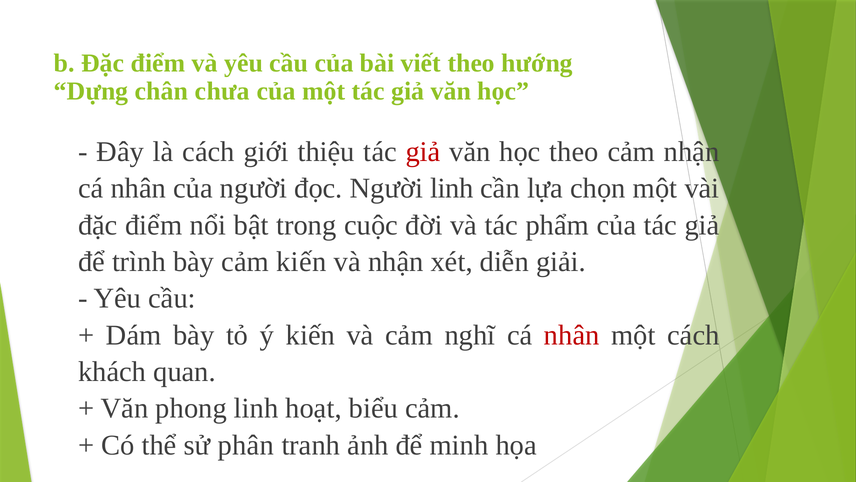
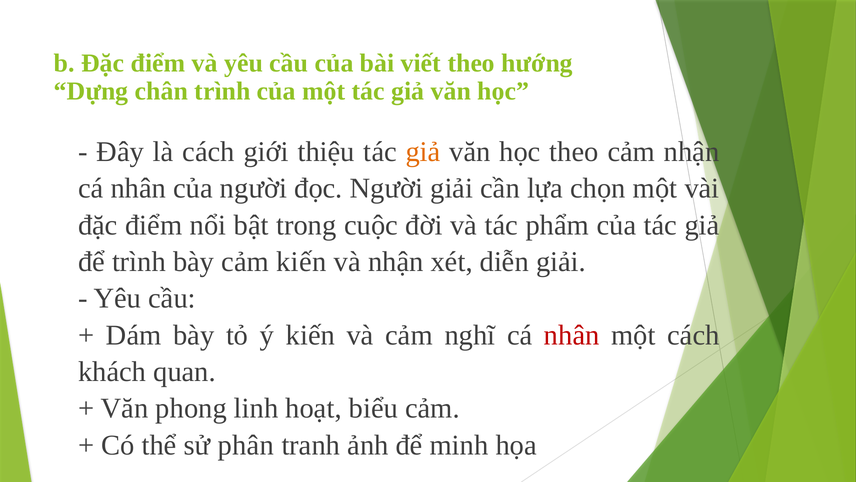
chân chưa: chưa -> trình
giả at (423, 152) colour: red -> orange
Người linh: linh -> giải
